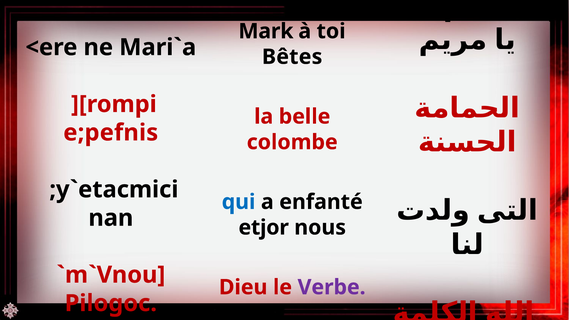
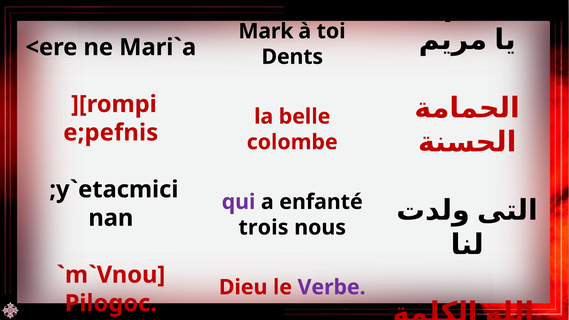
Bêtes: Bêtes -> Dents
qui colour: blue -> purple
etjor: etjor -> trois
